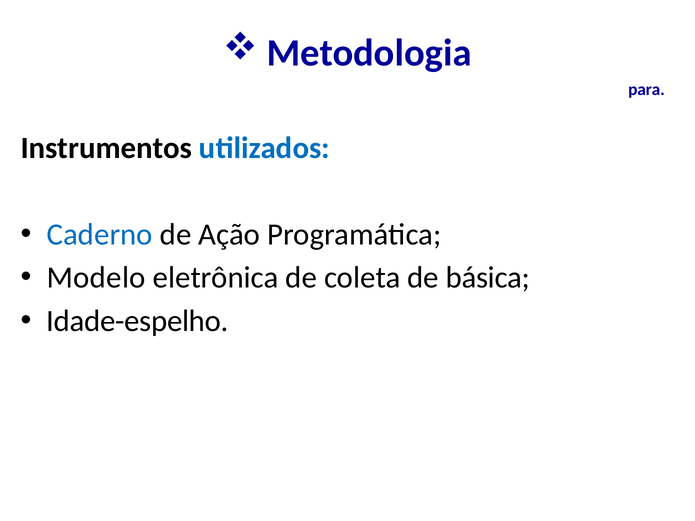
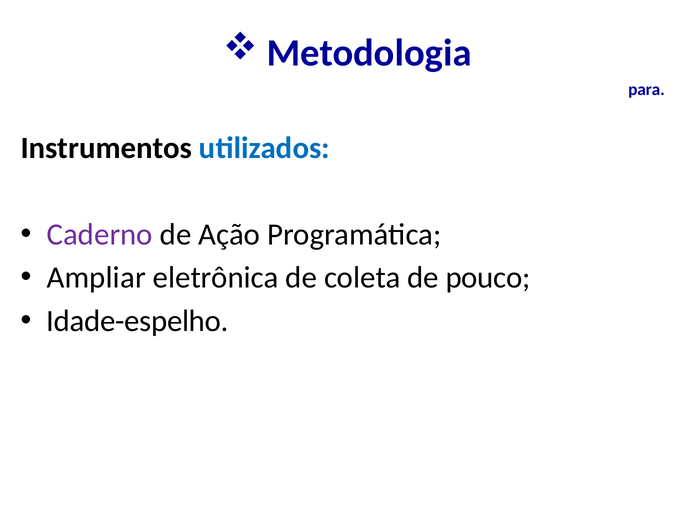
Caderno colour: blue -> purple
Modelo: Modelo -> Ampliar
básica: básica -> pouco
